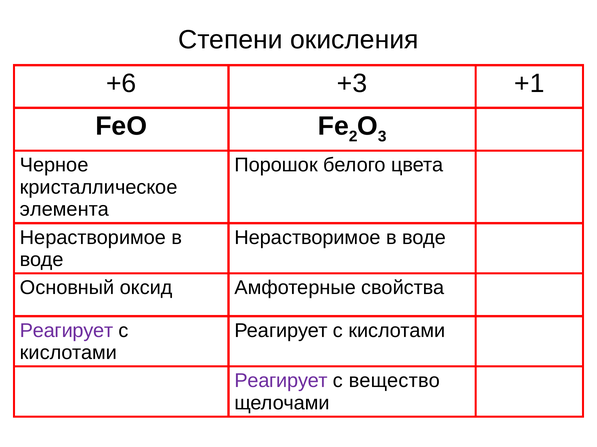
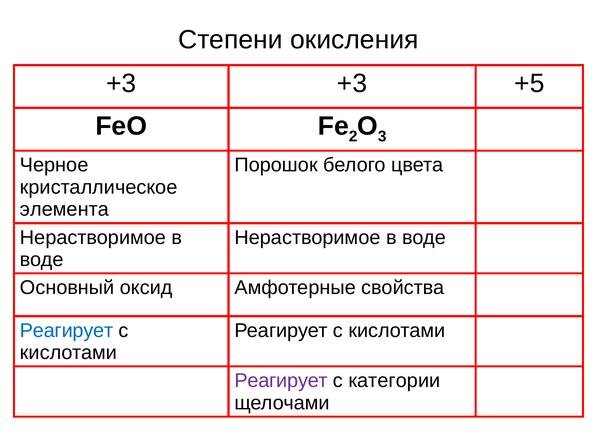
+6 at (121, 84): +6 -> +3
+1: +1 -> +5
Реагирует at (67, 331) colour: purple -> blue
вещество: вещество -> категории
